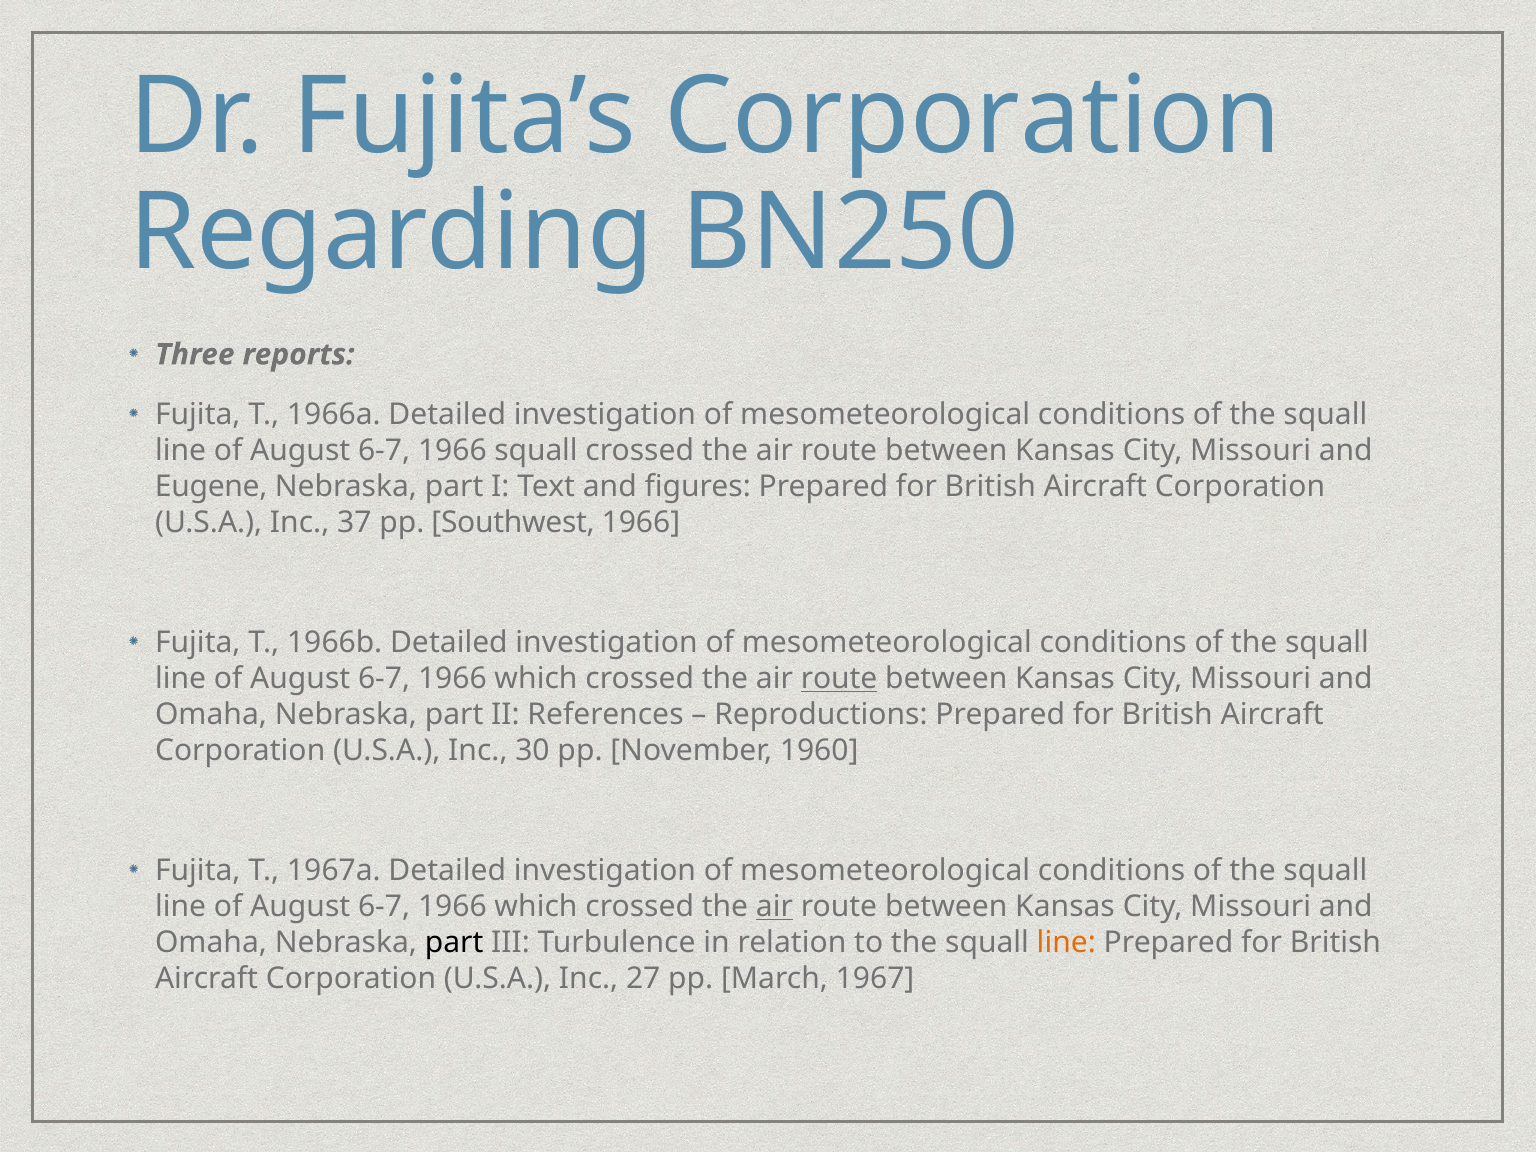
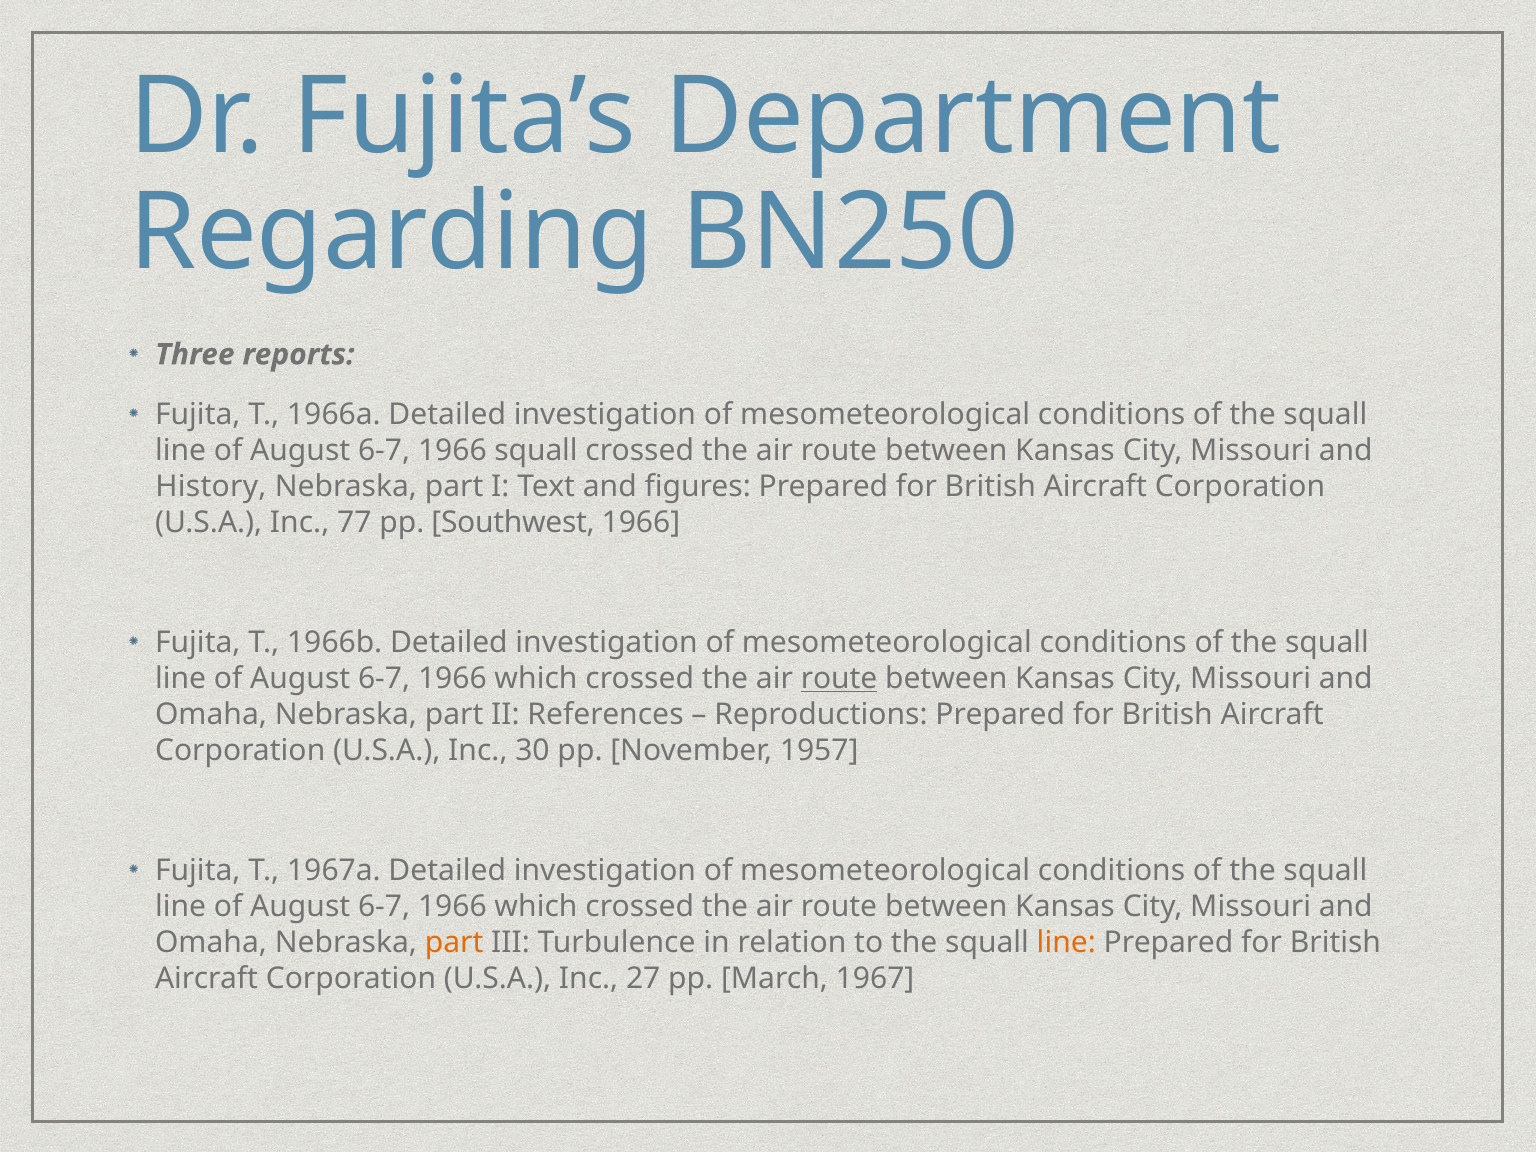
Fujita’s Corporation: Corporation -> Department
Eugene: Eugene -> History
37: 37 -> 77
1960: 1960 -> 1957
air at (774, 907) underline: present -> none
part at (454, 943) colour: black -> orange
